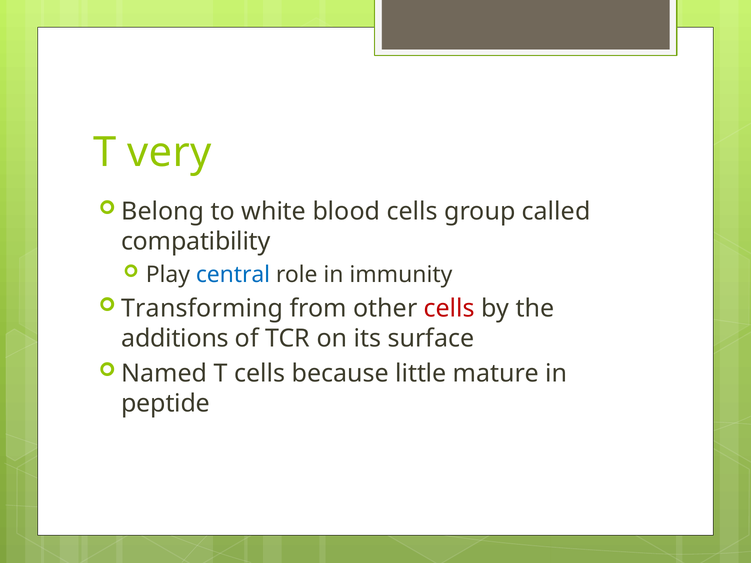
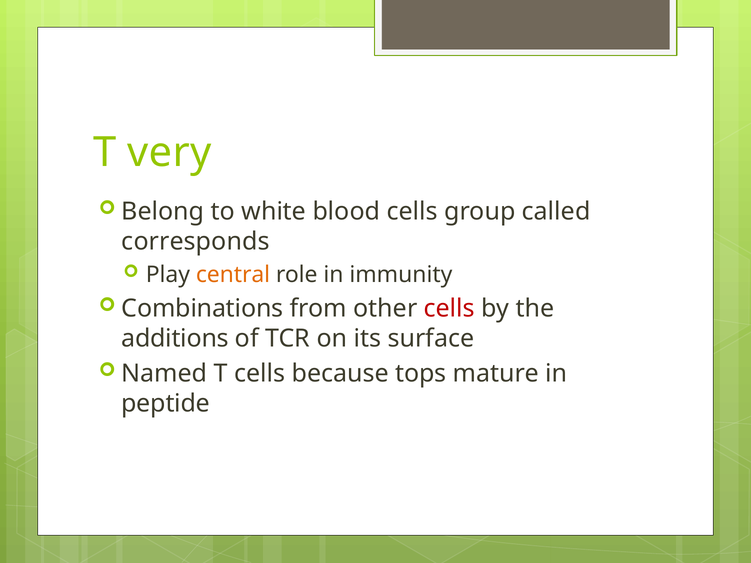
compatibility: compatibility -> corresponds
central colour: blue -> orange
Transforming: Transforming -> Combinations
little: little -> tops
